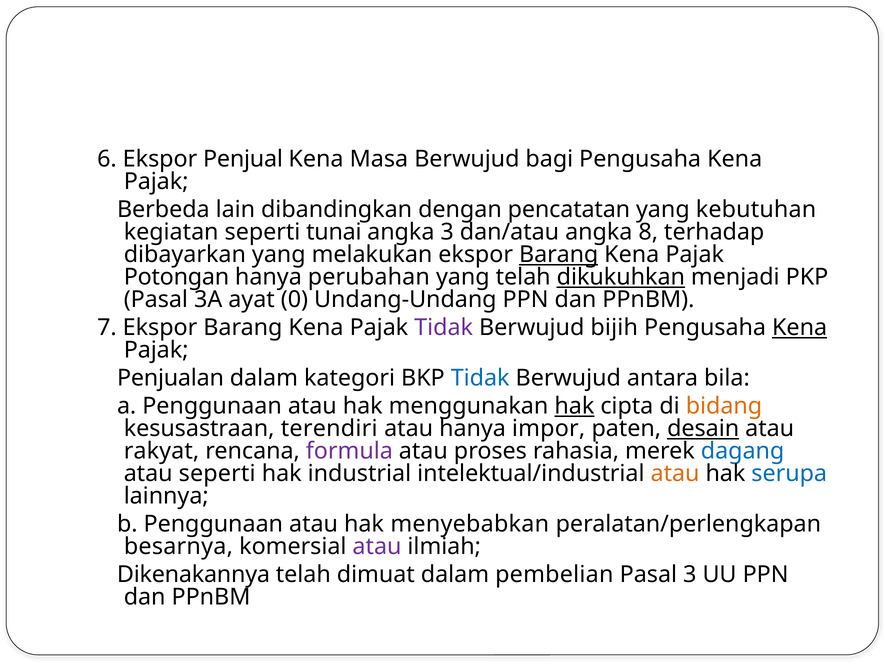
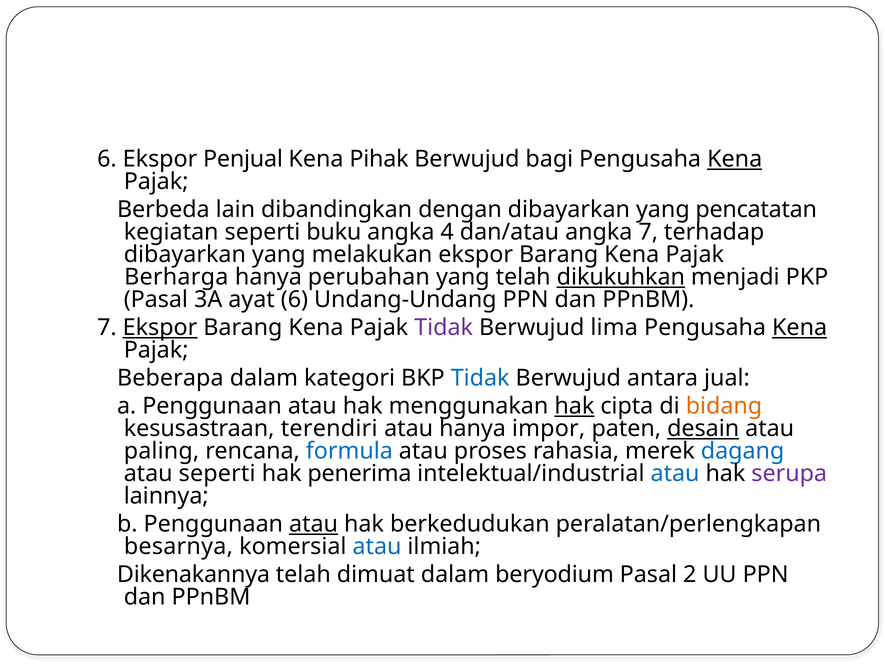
Masa: Masa -> Pihak
Kena at (735, 159) underline: none -> present
dengan pencatatan: pencatatan -> dibayarkan
kebutuhan: kebutuhan -> pencatatan
tunai: tunai -> buku
angka 3: 3 -> 4
angka 8: 8 -> 7
Barang at (559, 255) underline: present -> none
Potongan: Potongan -> Berharga
ayat 0: 0 -> 6
Ekspor at (160, 327) underline: none -> present
bijih: bijih -> lima
Penjualan: Penjualan -> Beberapa
bila: bila -> jual
rakyat: rakyat -> paling
formula colour: purple -> blue
industrial: industrial -> penerima
atau at (675, 473) colour: orange -> blue
serupa colour: blue -> purple
atau at (314, 524) underline: none -> present
menyebabkan: menyebabkan -> berkedudukan
atau at (377, 546) colour: purple -> blue
pembelian: pembelian -> beryodium
Pasal 3: 3 -> 2
